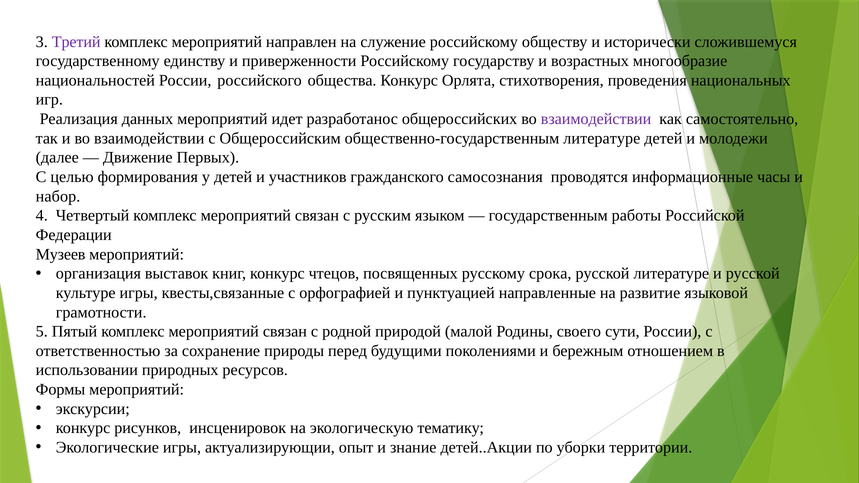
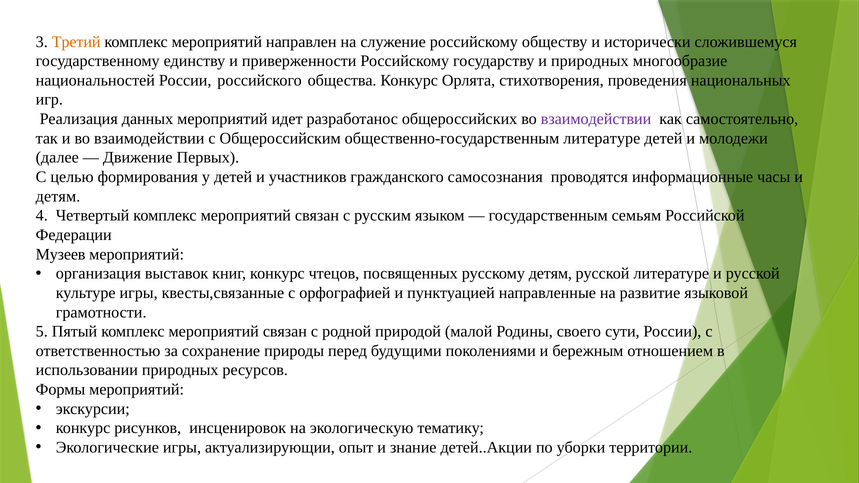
Третий colour: purple -> orange
и возрастных: возрастных -> природных
набор at (58, 196): набор -> детям
работы: работы -> семьям
русскому срока: срока -> детям
